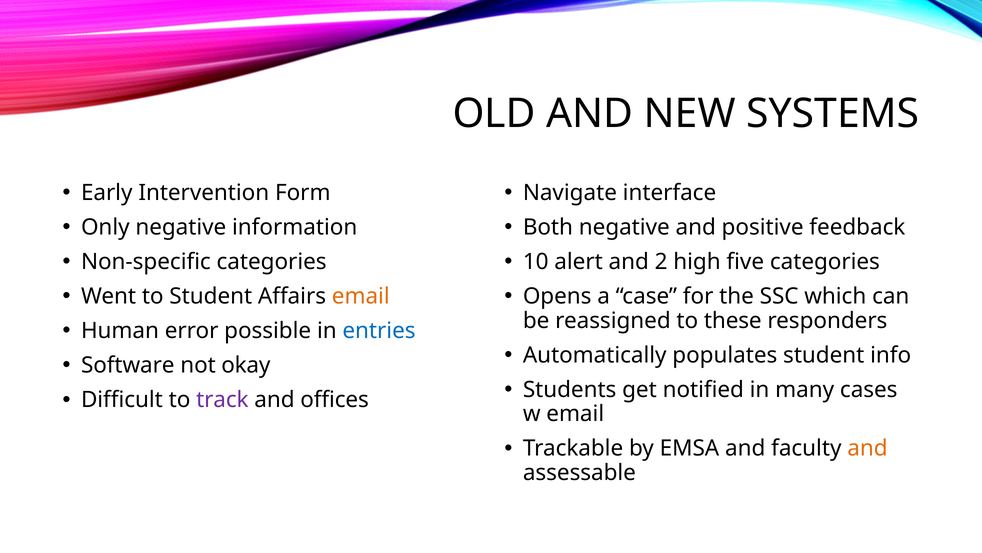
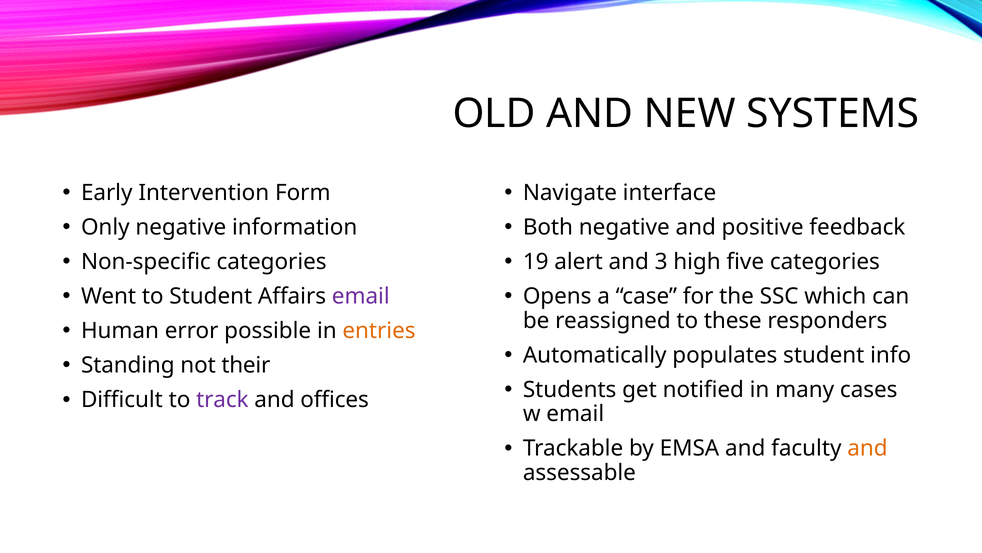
10: 10 -> 19
2: 2 -> 3
email at (361, 296) colour: orange -> purple
entries colour: blue -> orange
Software: Software -> Standing
okay: okay -> their
